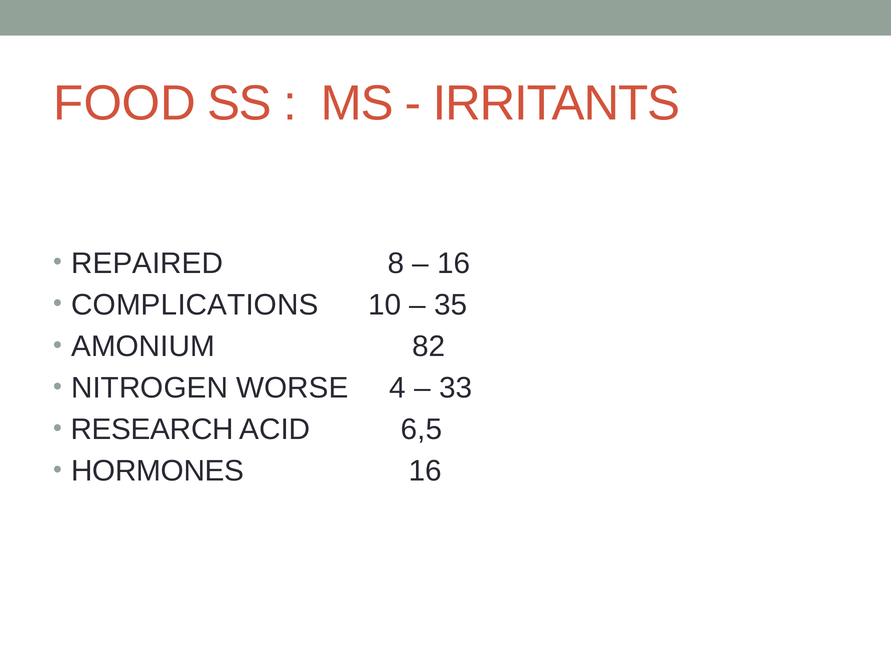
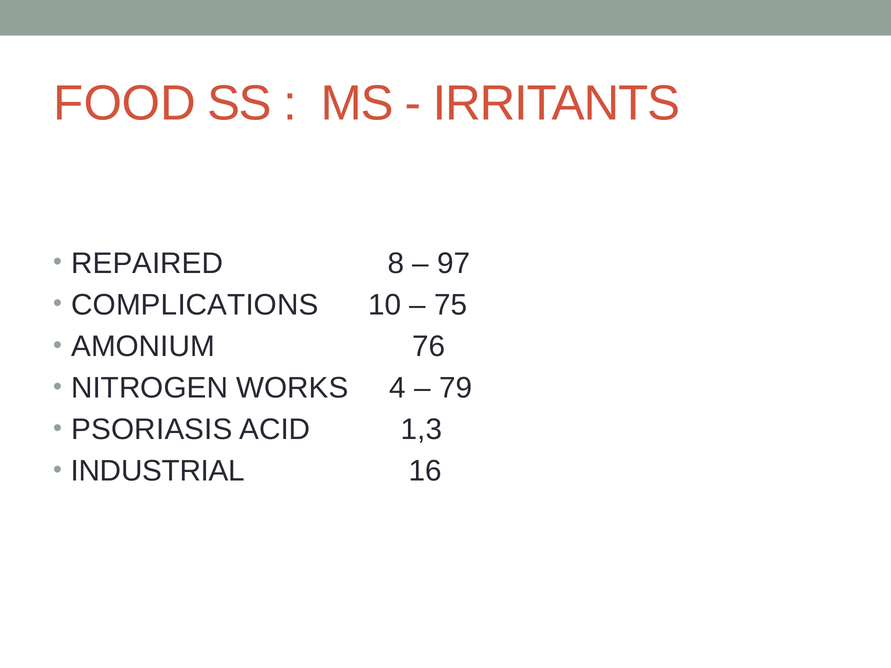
16 at (454, 263): 16 -> 97
35: 35 -> 75
82: 82 -> 76
WORSE: WORSE -> WORKS
33: 33 -> 79
RESEARCH: RESEARCH -> PSORIASIS
6,5: 6,5 -> 1,3
HORMONES: HORMONES -> INDUSTRIAL
